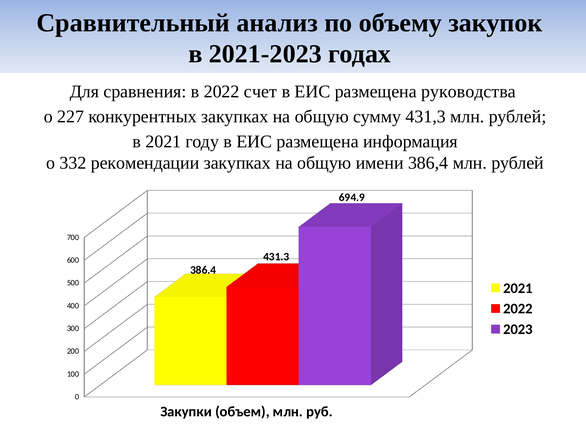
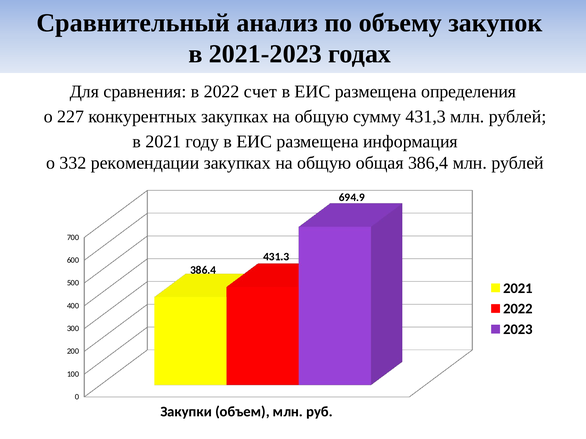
руководства: руководства -> определения
имени: имени -> общая
